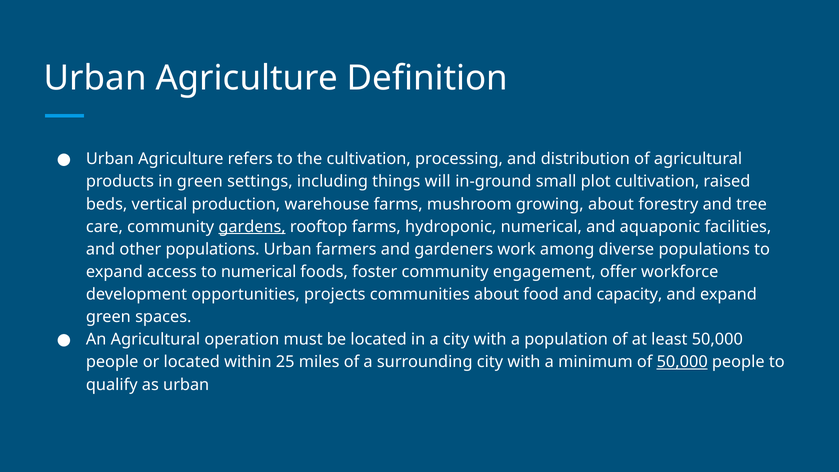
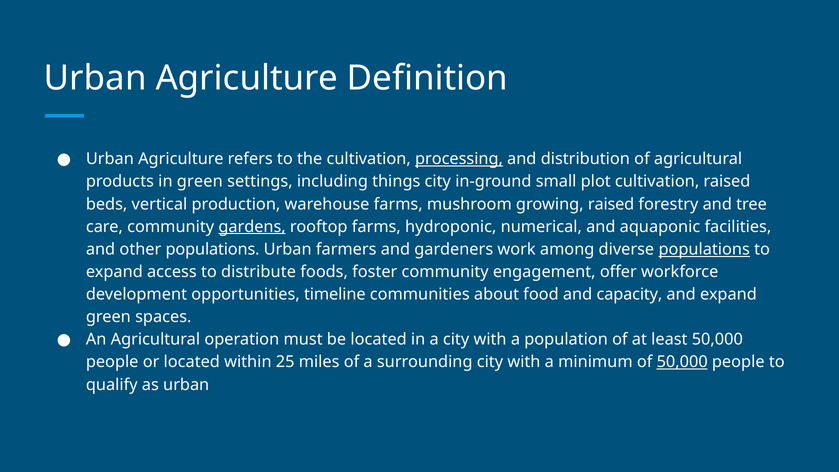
processing underline: none -> present
things will: will -> city
growing about: about -> raised
populations at (704, 249) underline: none -> present
to numerical: numerical -> distribute
projects: projects -> timeline
